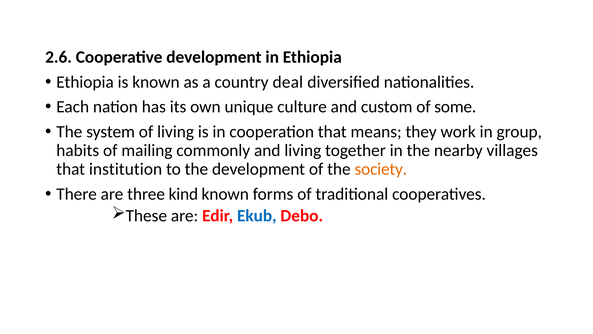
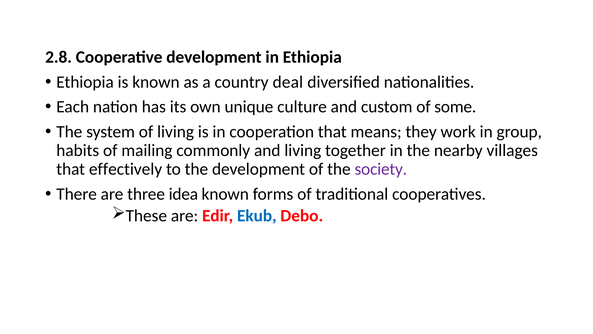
2.6: 2.6 -> 2.8
institution: institution -> effectively
society colour: orange -> purple
kind: kind -> idea
